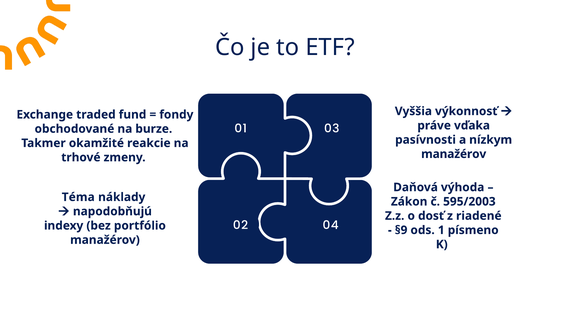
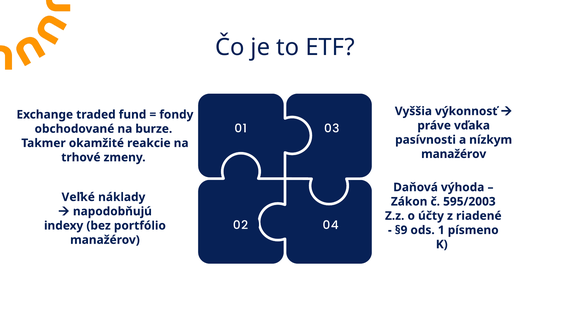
Téma: Téma -> Veľké
dosť: dosť -> účty
